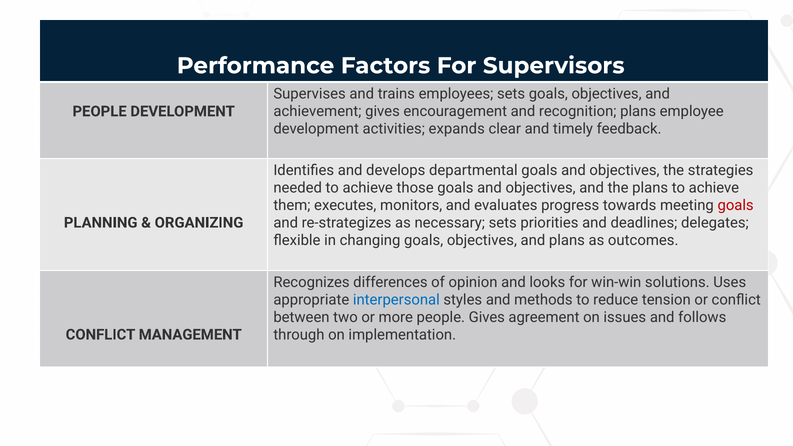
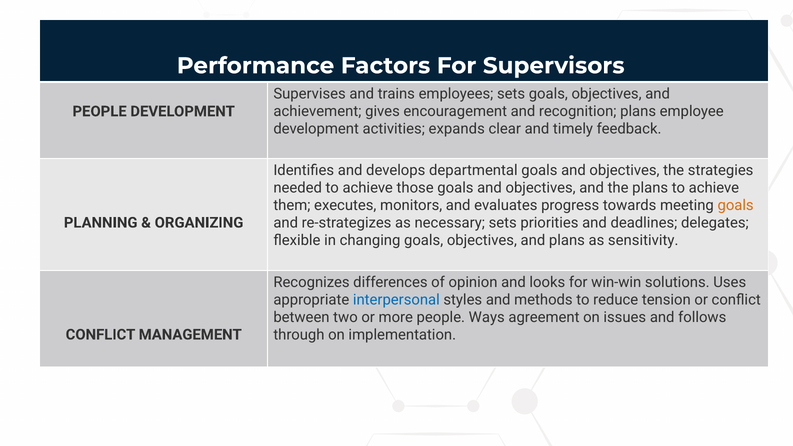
goals at (736, 205) colour: red -> orange
outcomes: outcomes -> sensitivity
people Gives: Gives -> Ways
